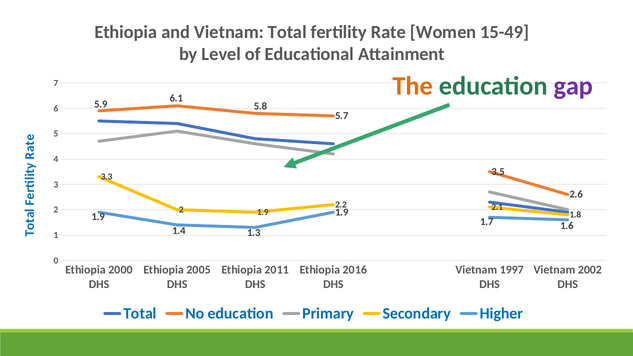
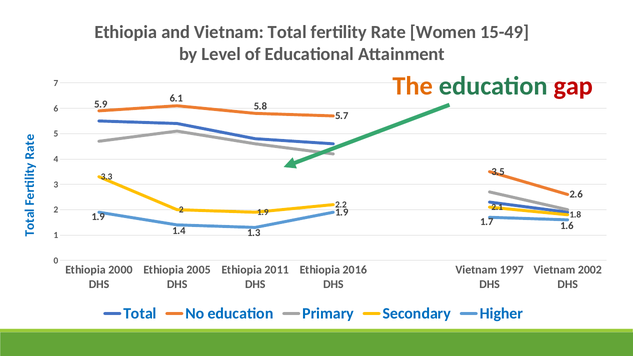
gap colour: purple -> red
